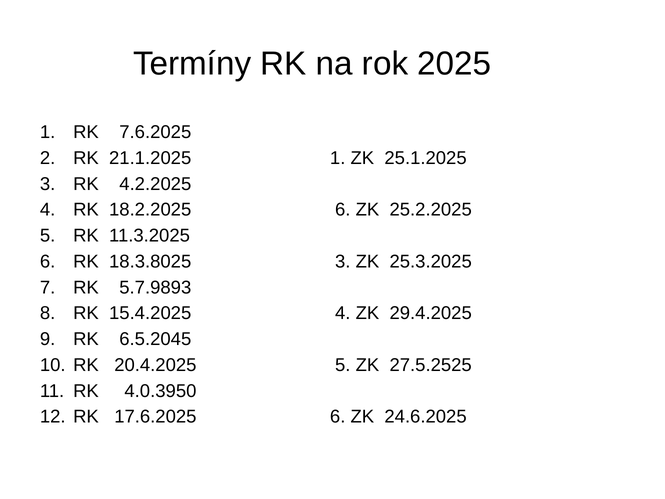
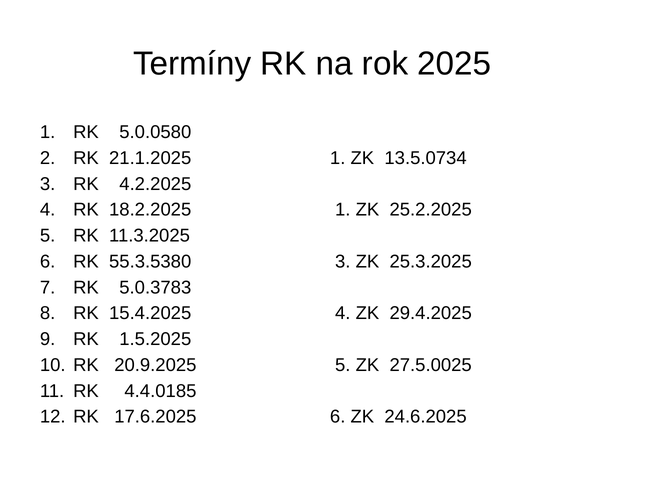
7.6.2025: 7.6.2025 -> 5.0.0580
25.1.2025: 25.1.2025 -> 13.5.0734
18.2.2025 6: 6 -> 1
18.3.8025: 18.3.8025 -> 55.3.5380
5.7.9893: 5.7.9893 -> 5.0.3783
6.5.2045: 6.5.2045 -> 1.5.2025
20.4.2025: 20.4.2025 -> 20.9.2025
27.5.2525: 27.5.2525 -> 27.5.0025
4.0.3950: 4.0.3950 -> 4.4.0185
